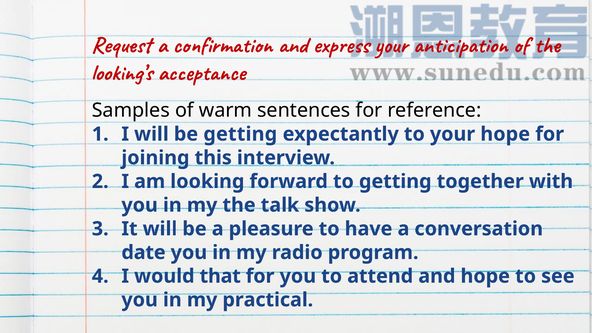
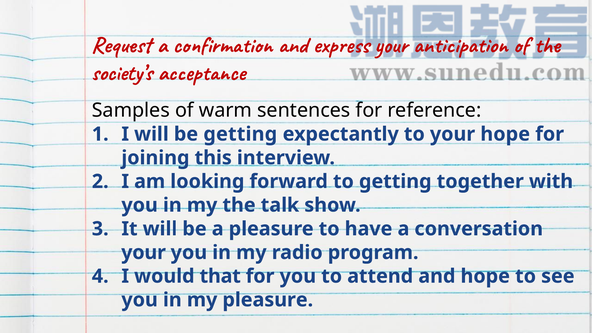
looking’s: looking’s -> society’s
date at (144, 252): date -> your
my practical: practical -> pleasure
